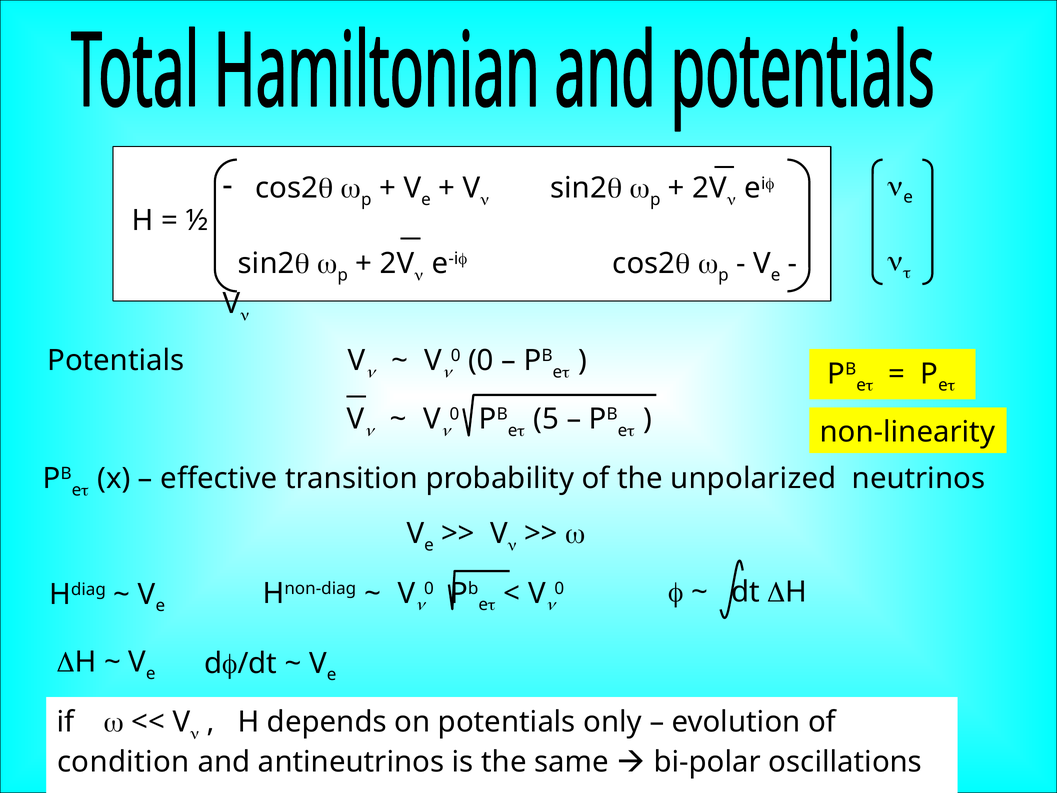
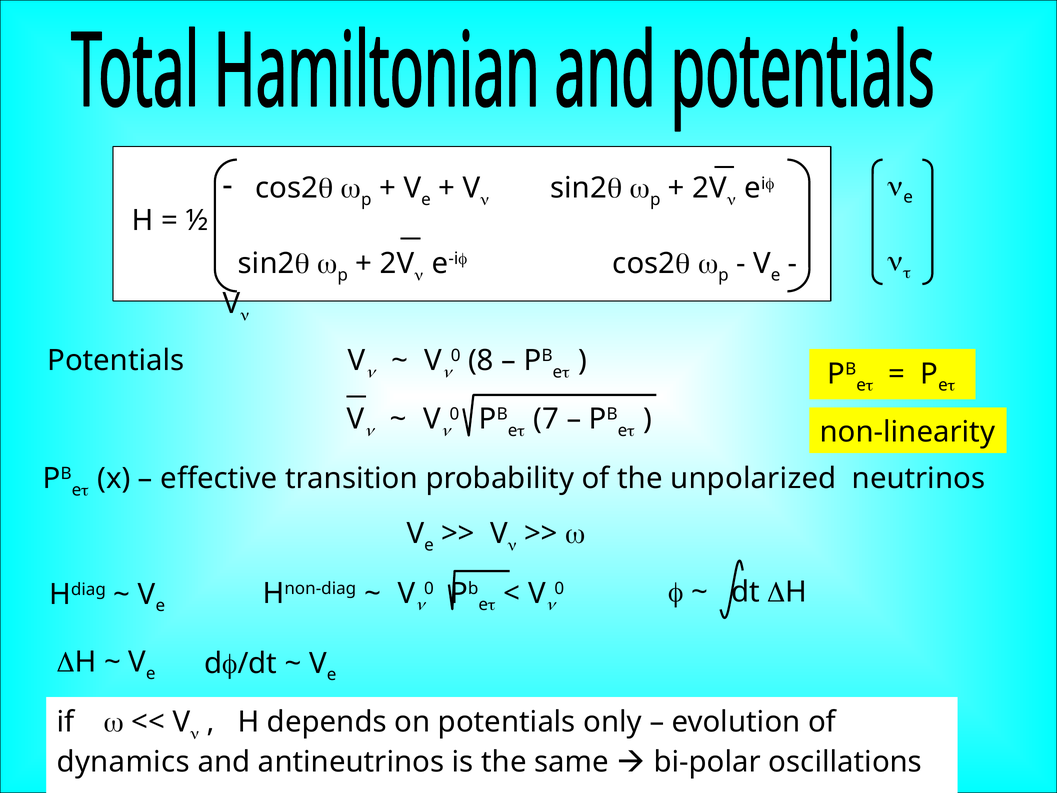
0 at (481, 360): 0 -> 8
5: 5 -> 7
condition: condition -> dynamics
